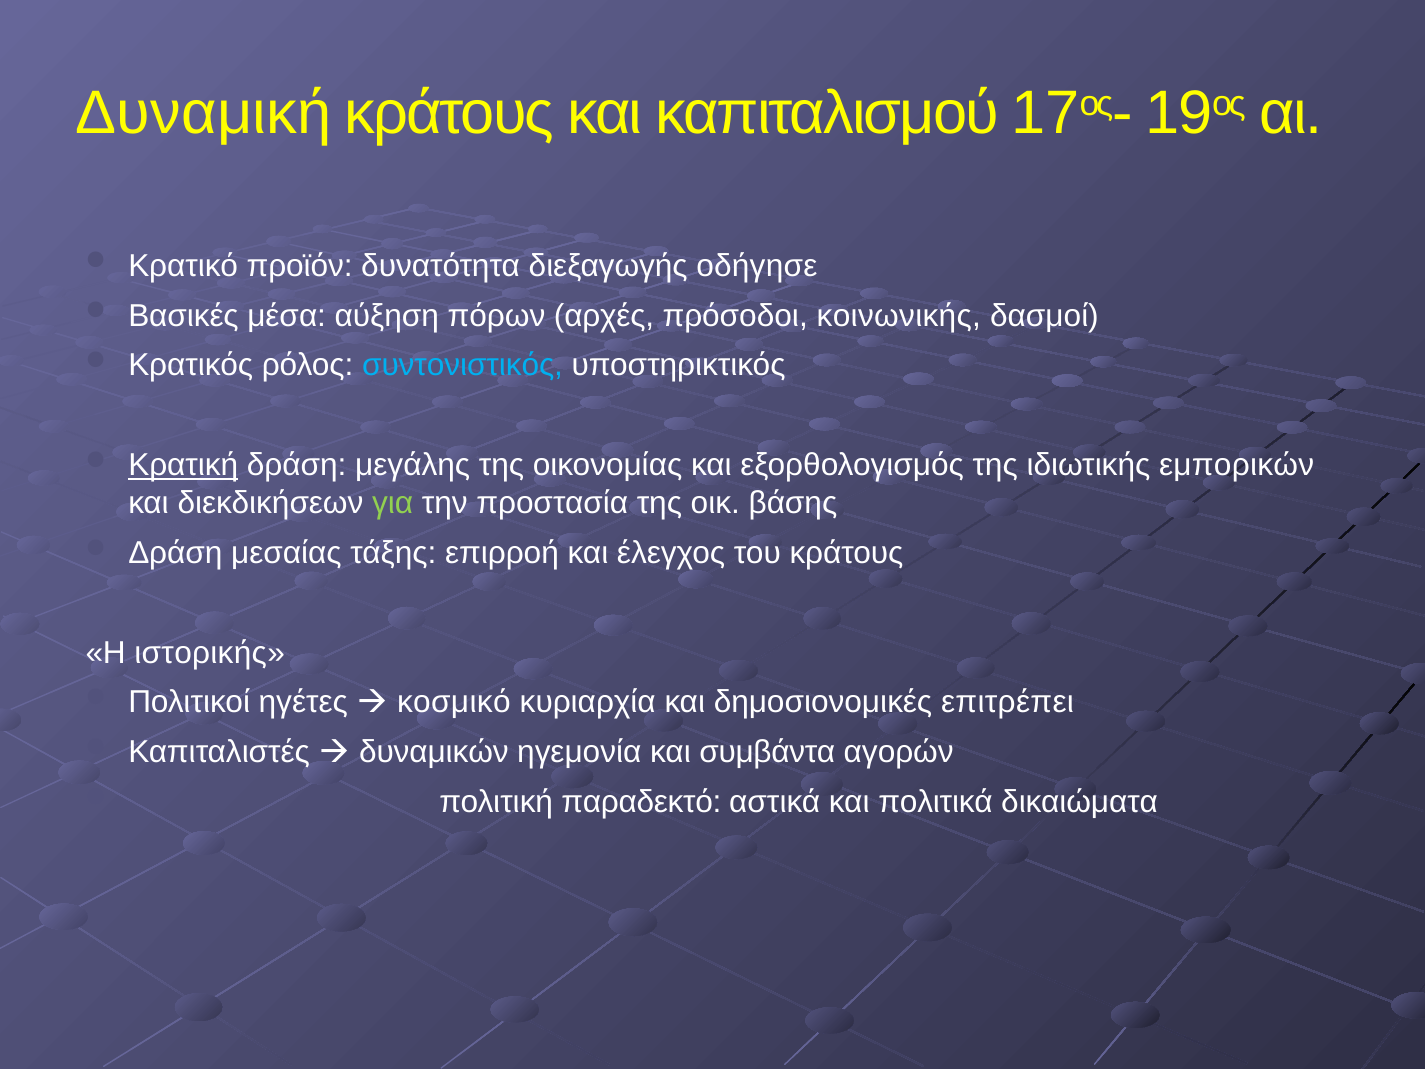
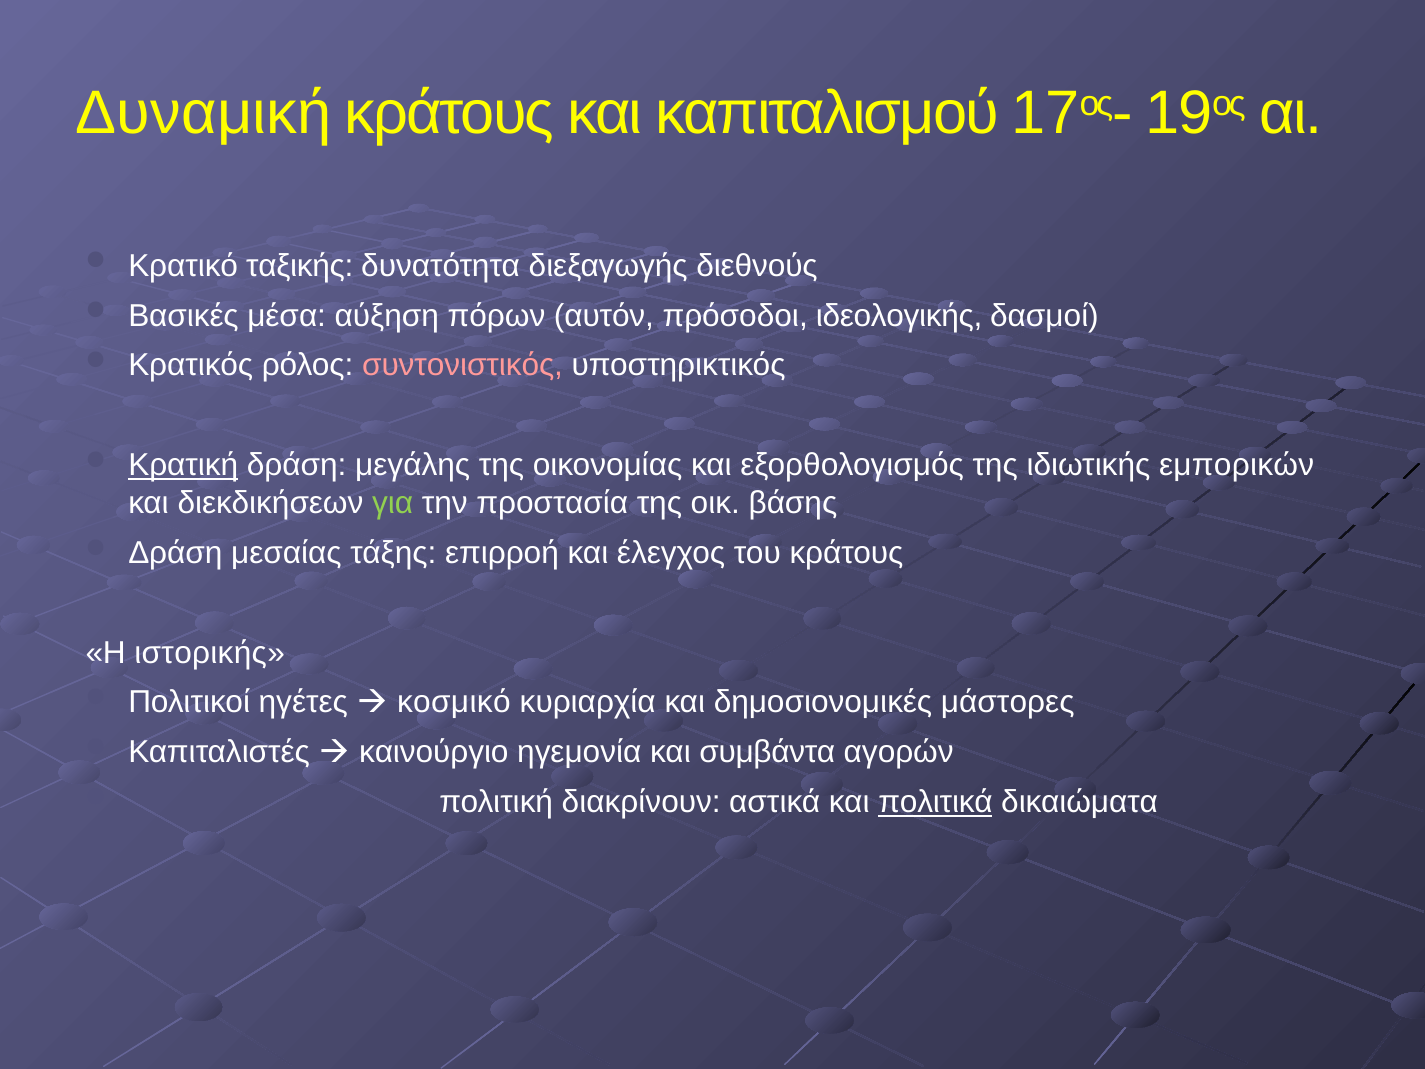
προϊόν: προϊόν -> ταξικής
οδήγησε: οδήγησε -> διεθνούς
αρχές: αρχές -> αυτόν
κοινωνικής: κοινωνικής -> ιδεολογικής
συντονιστικός colour: light blue -> pink
επιτρέπει: επιτρέπει -> μάστορες
δυναμικών: δυναμικών -> καινούργιο
παραδεκτό: παραδεκτό -> διακρίνουν
πολιτικά underline: none -> present
